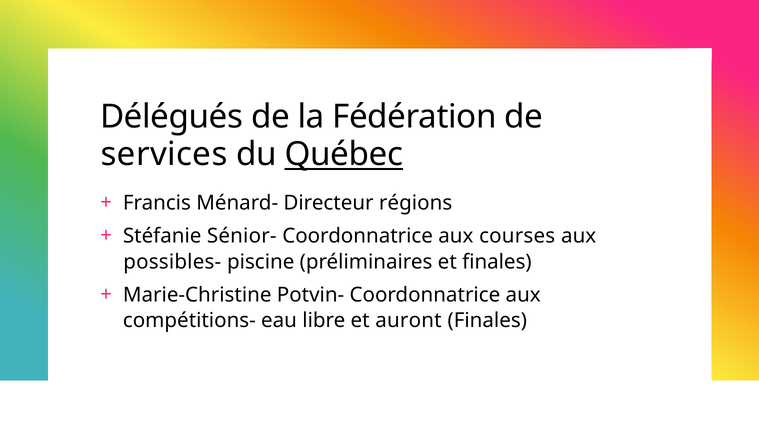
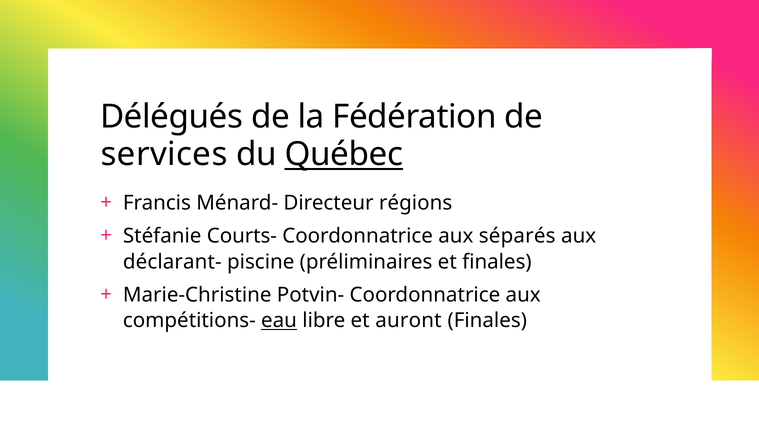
Sénior-: Sénior- -> Courts-
courses: courses -> séparés
possibles-: possibles- -> déclarant-
eau underline: none -> present
